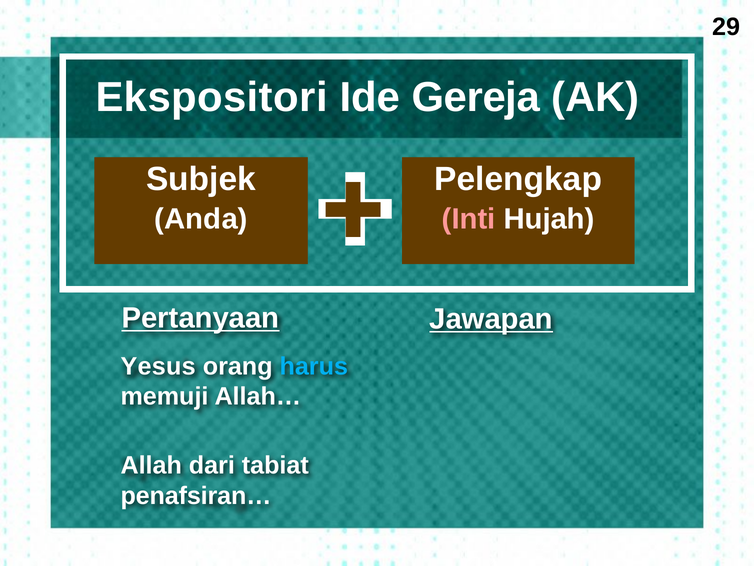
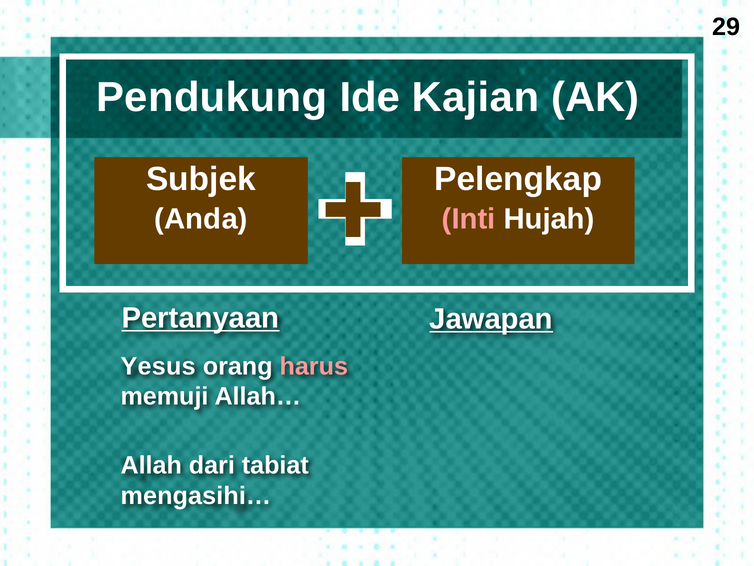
Ekspositori: Ekspositori -> Pendukung
Gereja: Gereja -> Kajian
harus colour: light blue -> pink
penafsiran…: penafsiran… -> mengasihi…
